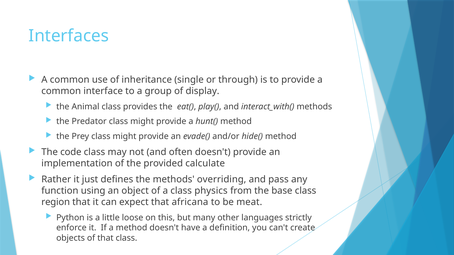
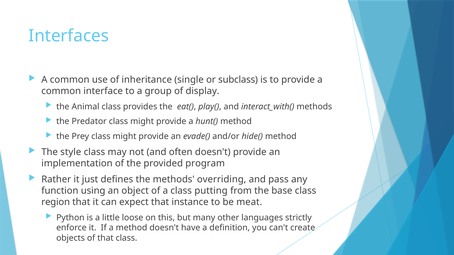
through: through -> subclass
code: code -> style
calculate: calculate -> program
physics: physics -> putting
africana: africana -> instance
